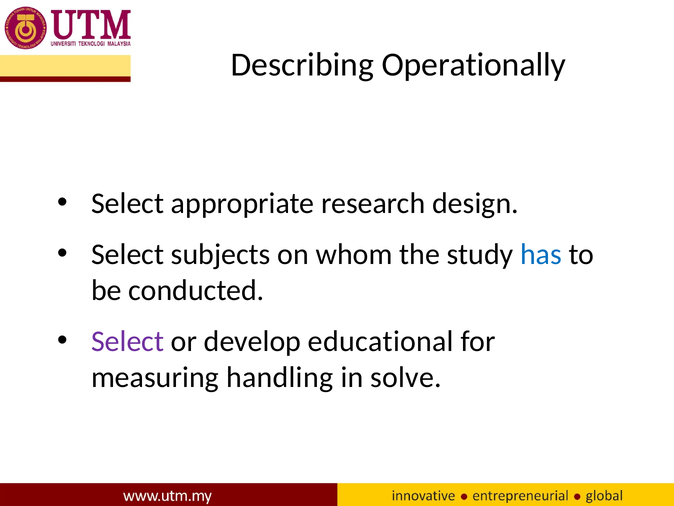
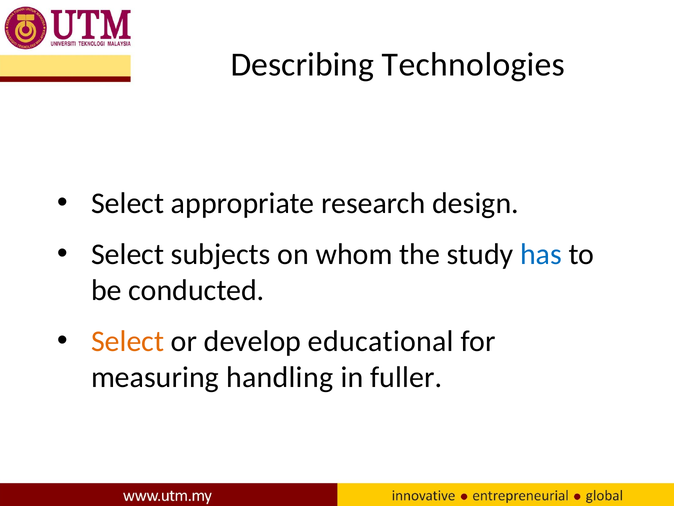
Operationally: Operationally -> Technologies
Select at (128, 341) colour: purple -> orange
solve: solve -> fuller
